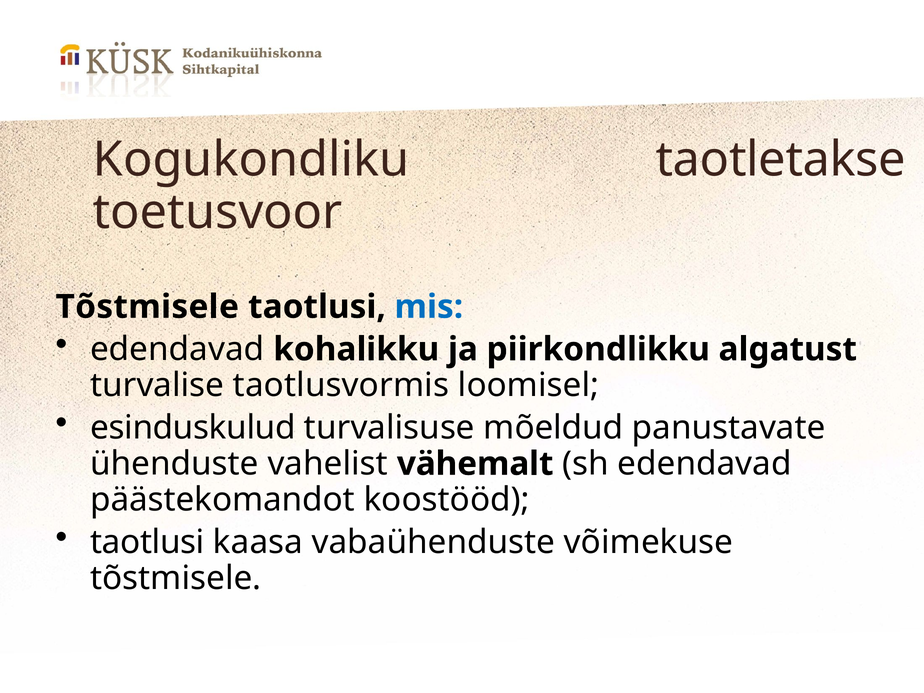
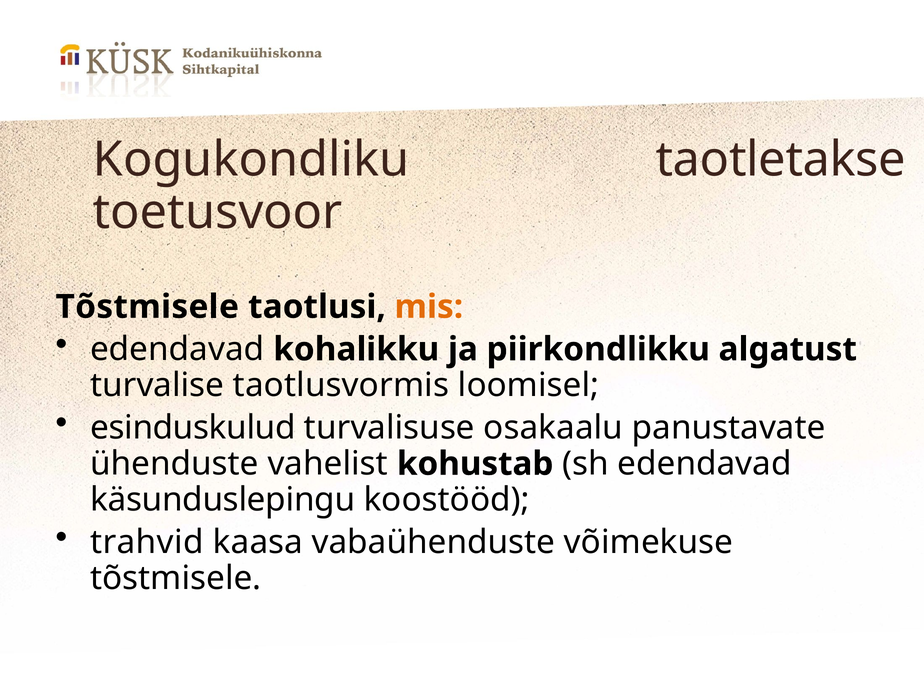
mis colour: blue -> orange
mõeldud: mõeldud -> osakaalu
vähemalt: vähemalt -> kohustab
päästekomandot: päästekomandot -> käsunduslepingu
taotlusi at (147, 542): taotlusi -> trahvid
